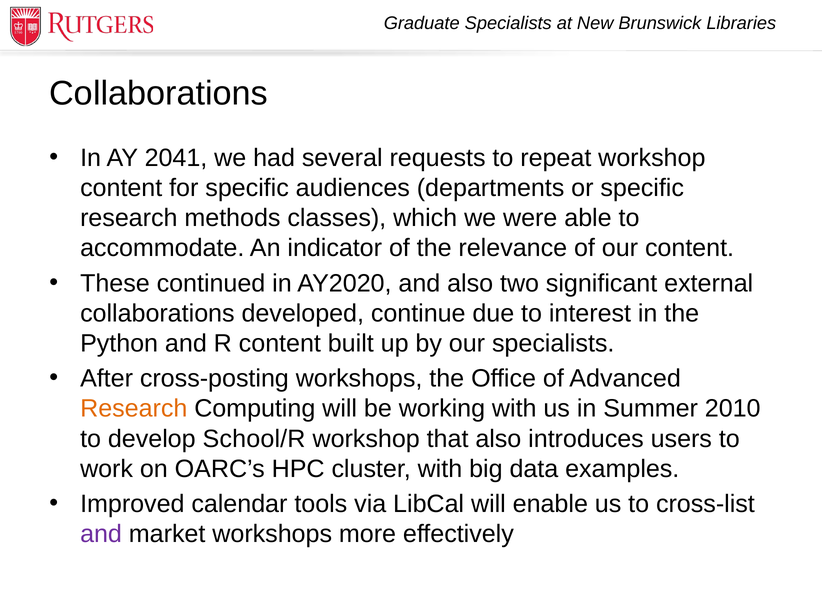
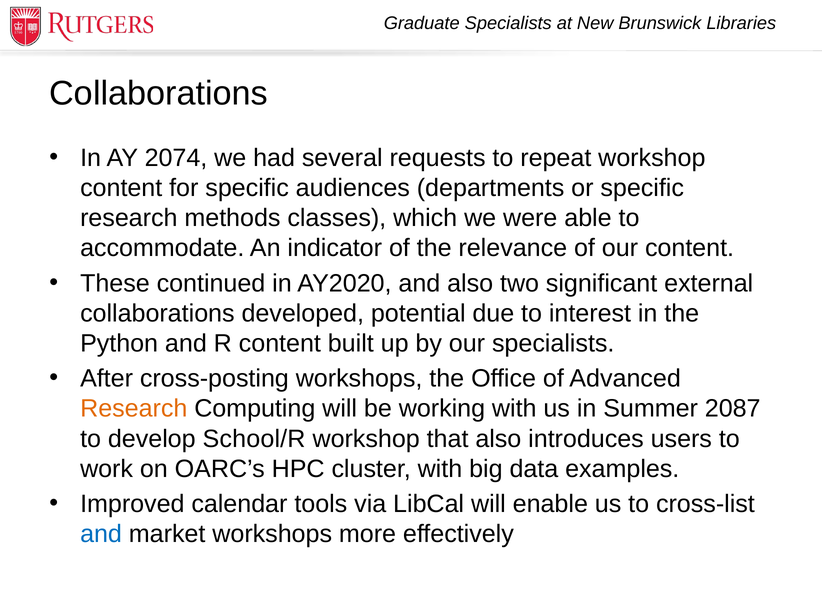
2041: 2041 -> 2074
continue: continue -> potential
2010: 2010 -> 2087
and at (101, 535) colour: purple -> blue
